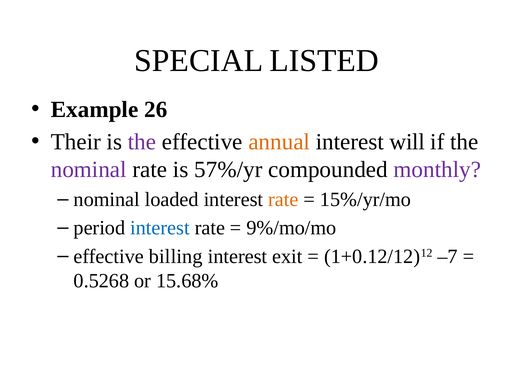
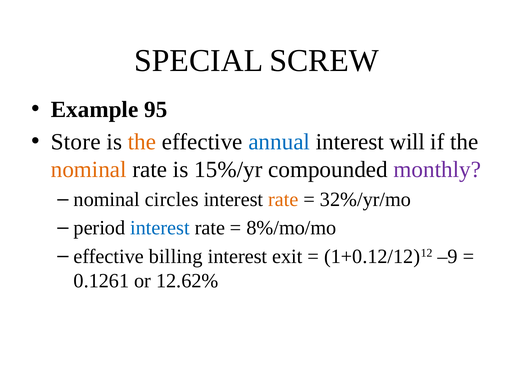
LISTED: LISTED -> SCREW
26: 26 -> 95
Their: Their -> Store
the at (142, 142) colour: purple -> orange
annual colour: orange -> blue
nominal at (89, 170) colour: purple -> orange
57%/yr: 57%/yr -> 15%/yr
loaded: loaded -> circles
15%/yr/mo: 15%/yr/mo -> 32%/yr/mo
9%/mo/mo: 9%/mo/mo -> 8%/mo/mo
–7: –7 -> –9
0.5268: 0.5268 -> 0.1261
15.68%: 15.68% -> 12.62%
